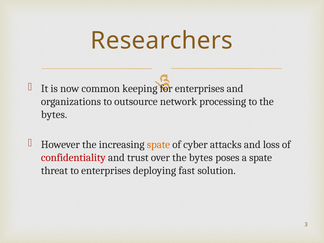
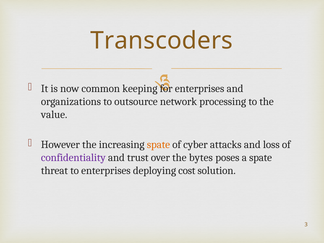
Researchers: Researchers -> Transcoders
bytes at (54, 114): bytes -> value
confidentiality colour: red -> purple
fast: fast -> cost
